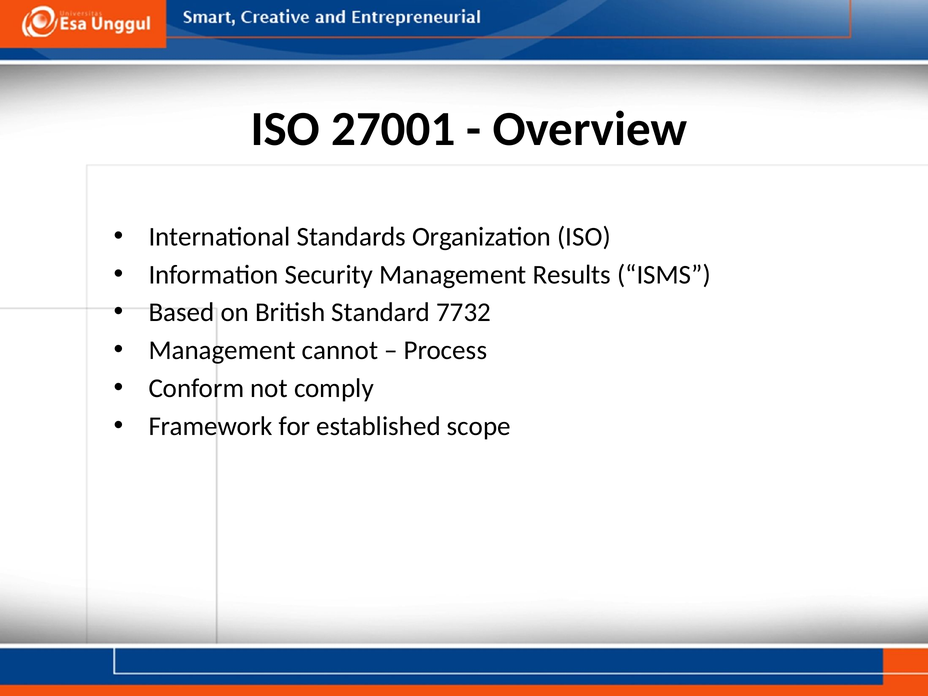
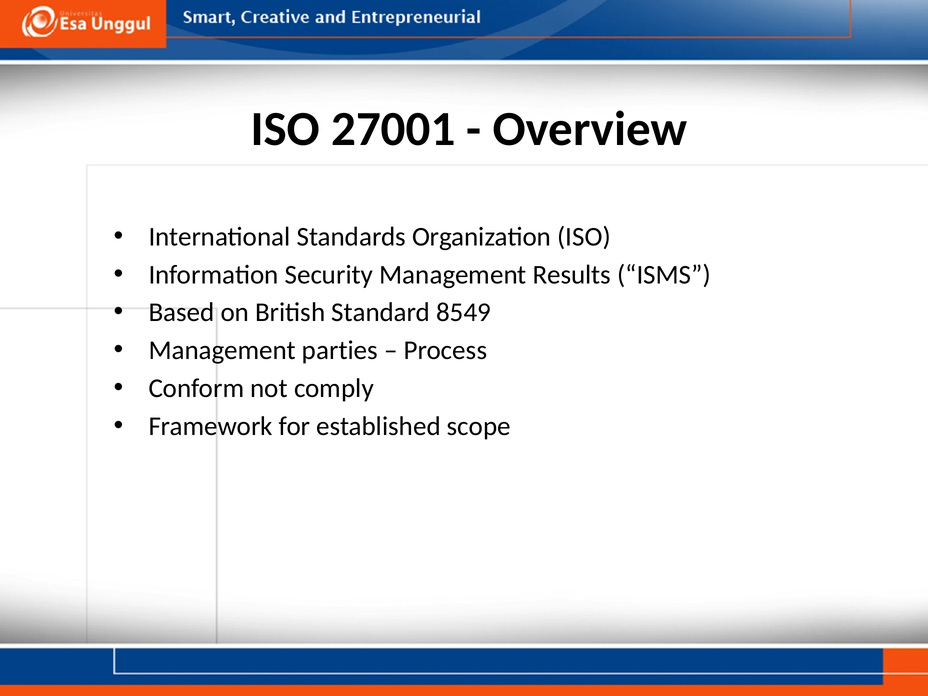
7732: 7732 -> 8549
cannot: cannot -> parties
